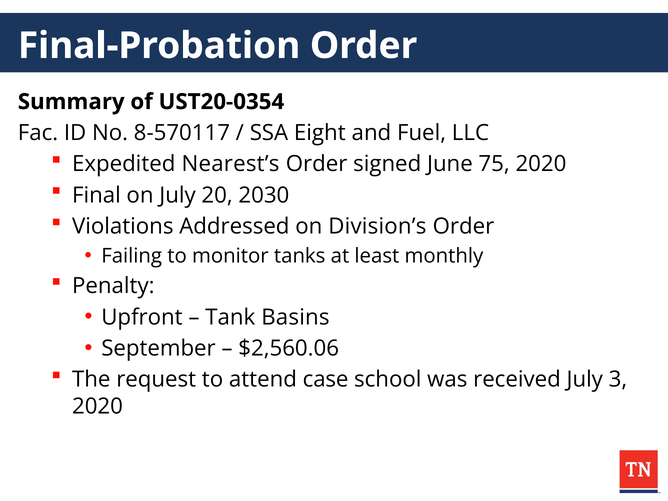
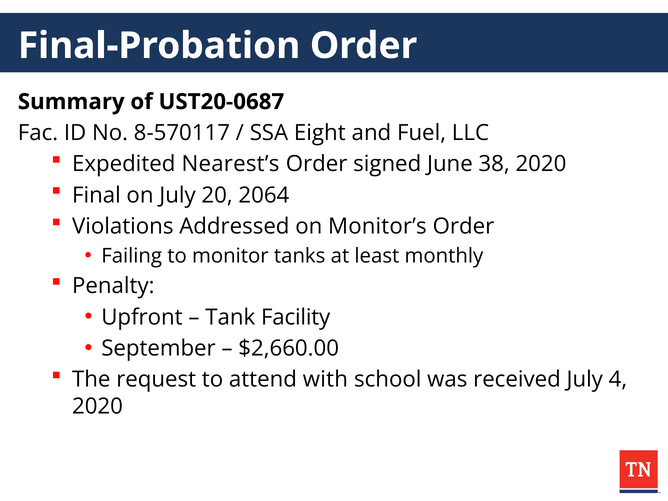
UST20-0354: UST20-0354 -> UST20-0687
75: 75 -> 38
2030: 2030 -> 2064
Division’s: Division’s -> Monitor’s
Basins: Basins -> Facility
$2,560.06: $2,560.06 -> $2,660.00
case: case -> with
3: 3 -> 4
